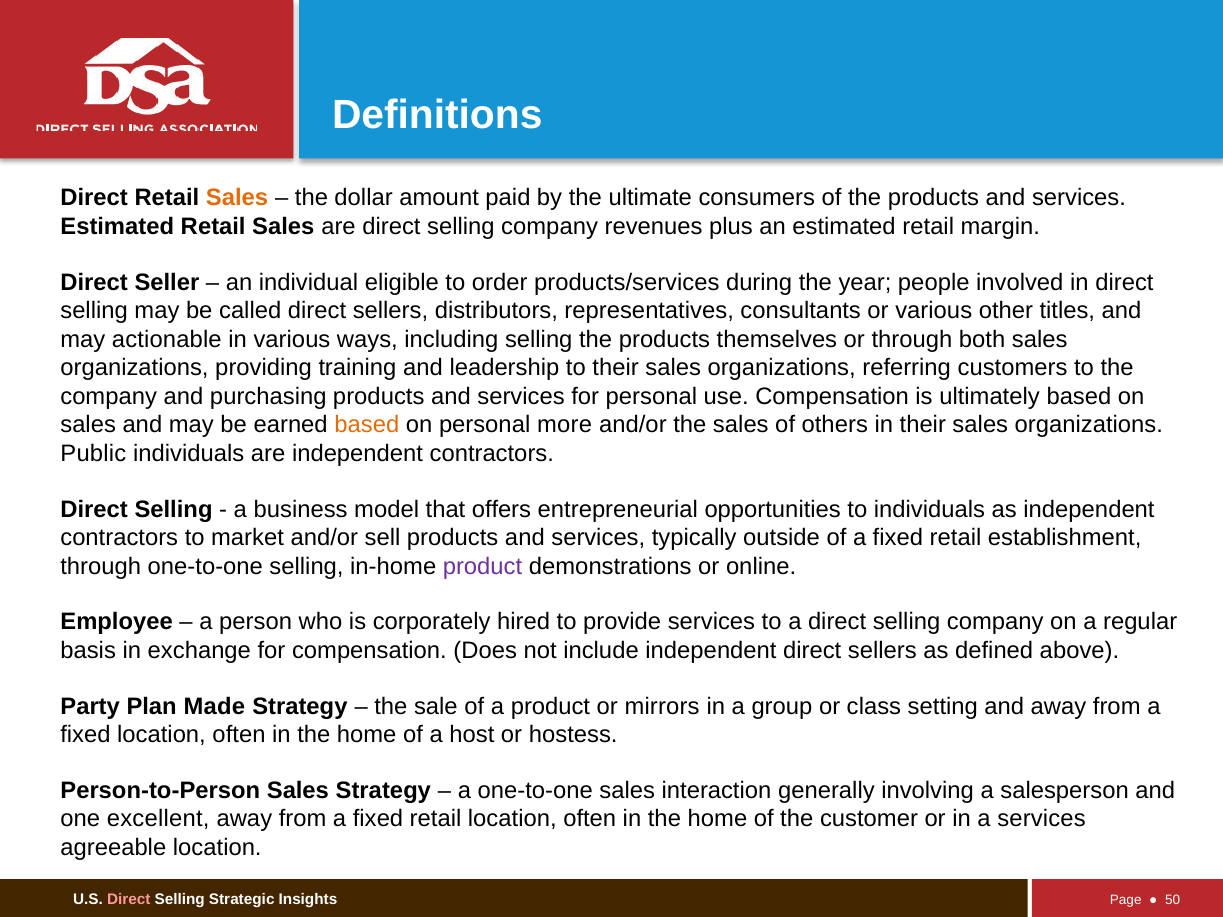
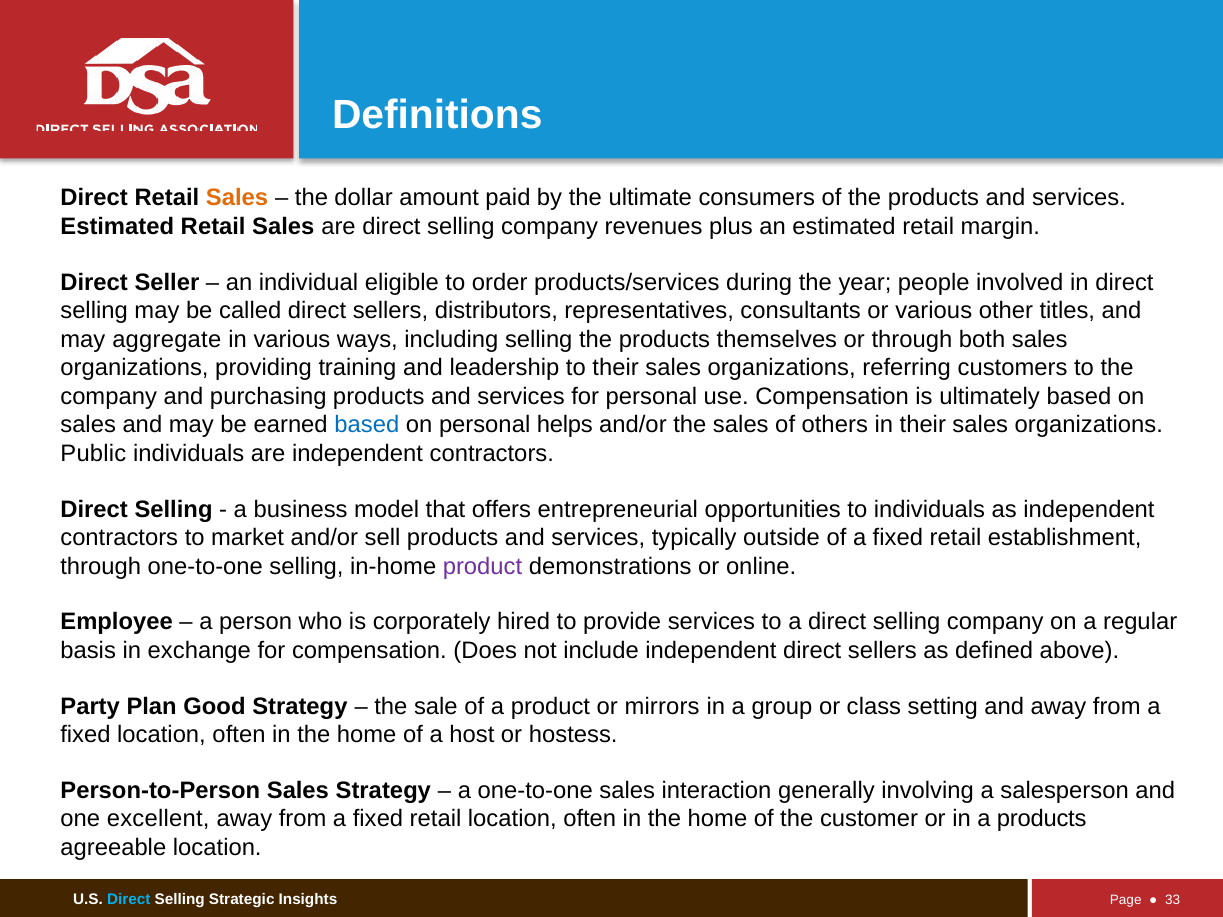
actionable: actionable -> aggregate
based at (367, 425) colour: orange -> blue
more: more -> helps
Made: Made -> Good
a services: services -> products
Direct at (129, 900) colour: pink -> light blue
50: 50 -> 33
